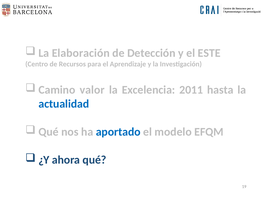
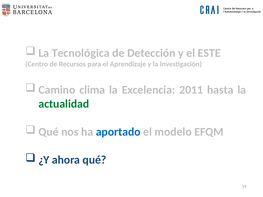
Elaboración: Elaboración -> Tecnológica
valor: valor -> clima
actualidad colour: blue -> green
